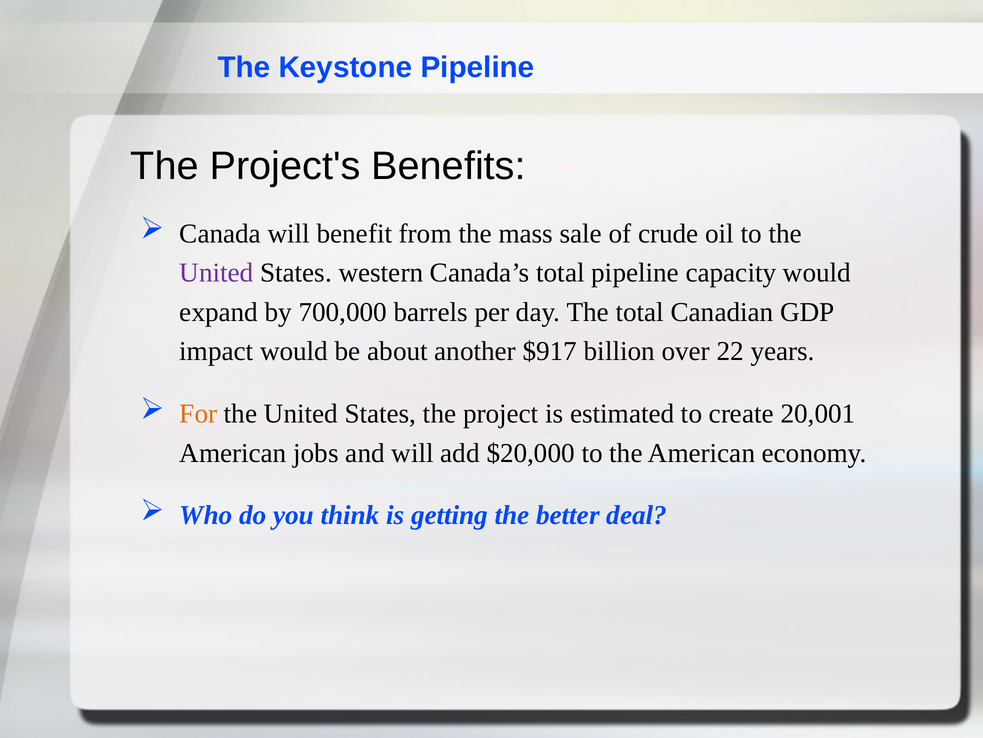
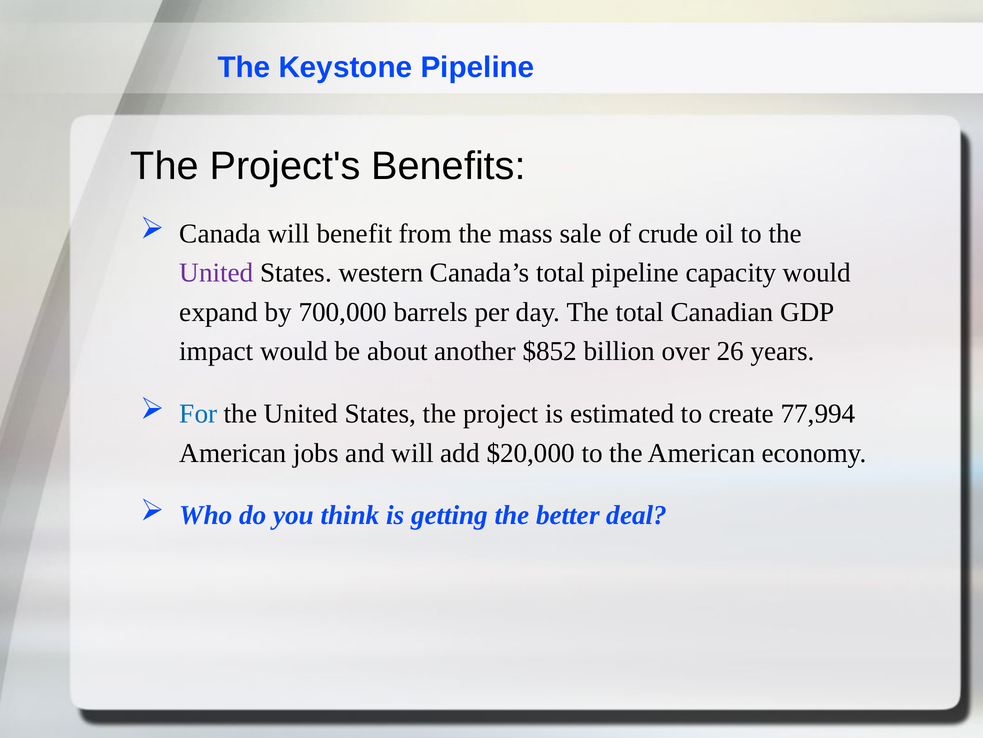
$917: $917 -> $852
22: 22 -> 26
For colour: orange -> blue
20,001: 20,001 -> 77,994
